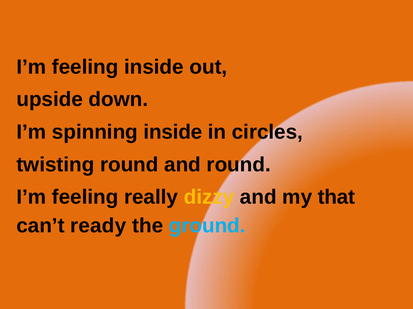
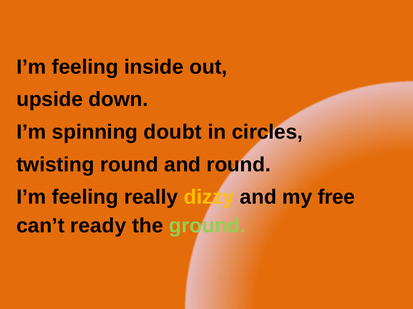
spinning inside: inside -> doubt
that: that -> free
ground colour: light blue -> light green
